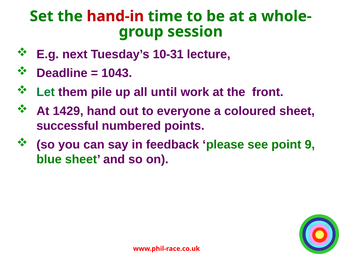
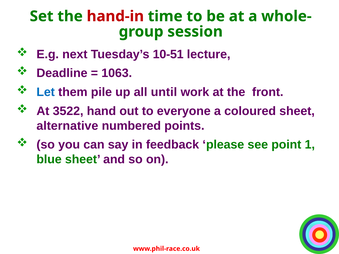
10-31: 10-31 -> 10-51
1043: 1043 -> 1063
Let colour: green -> blue
1429: 1429 -> 3522
successful: successful -> alternative
9: 9 -> 1
